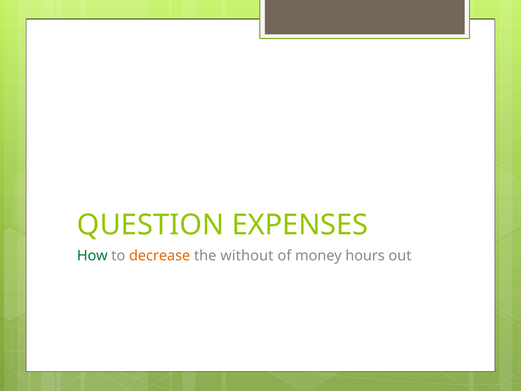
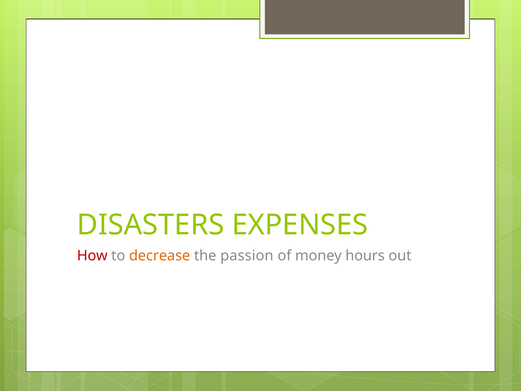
QUESTION: QUESTION -> DISASTERS
How colour: green -> red
without: without -> passion
